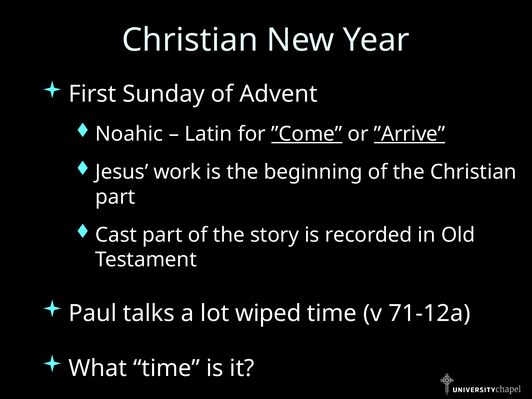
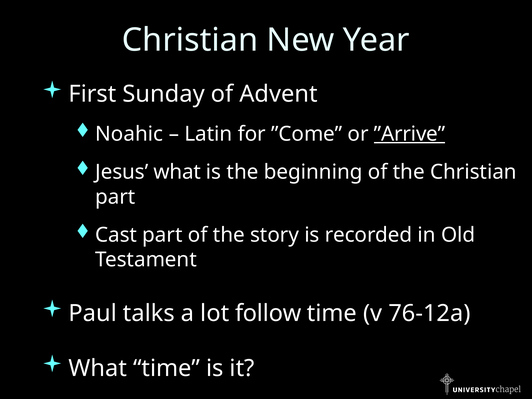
”Come underline: present -> none
Jesus work: work -> what
wiped: wiped -> follow
71-12a: 71-12a -> 76-12a
